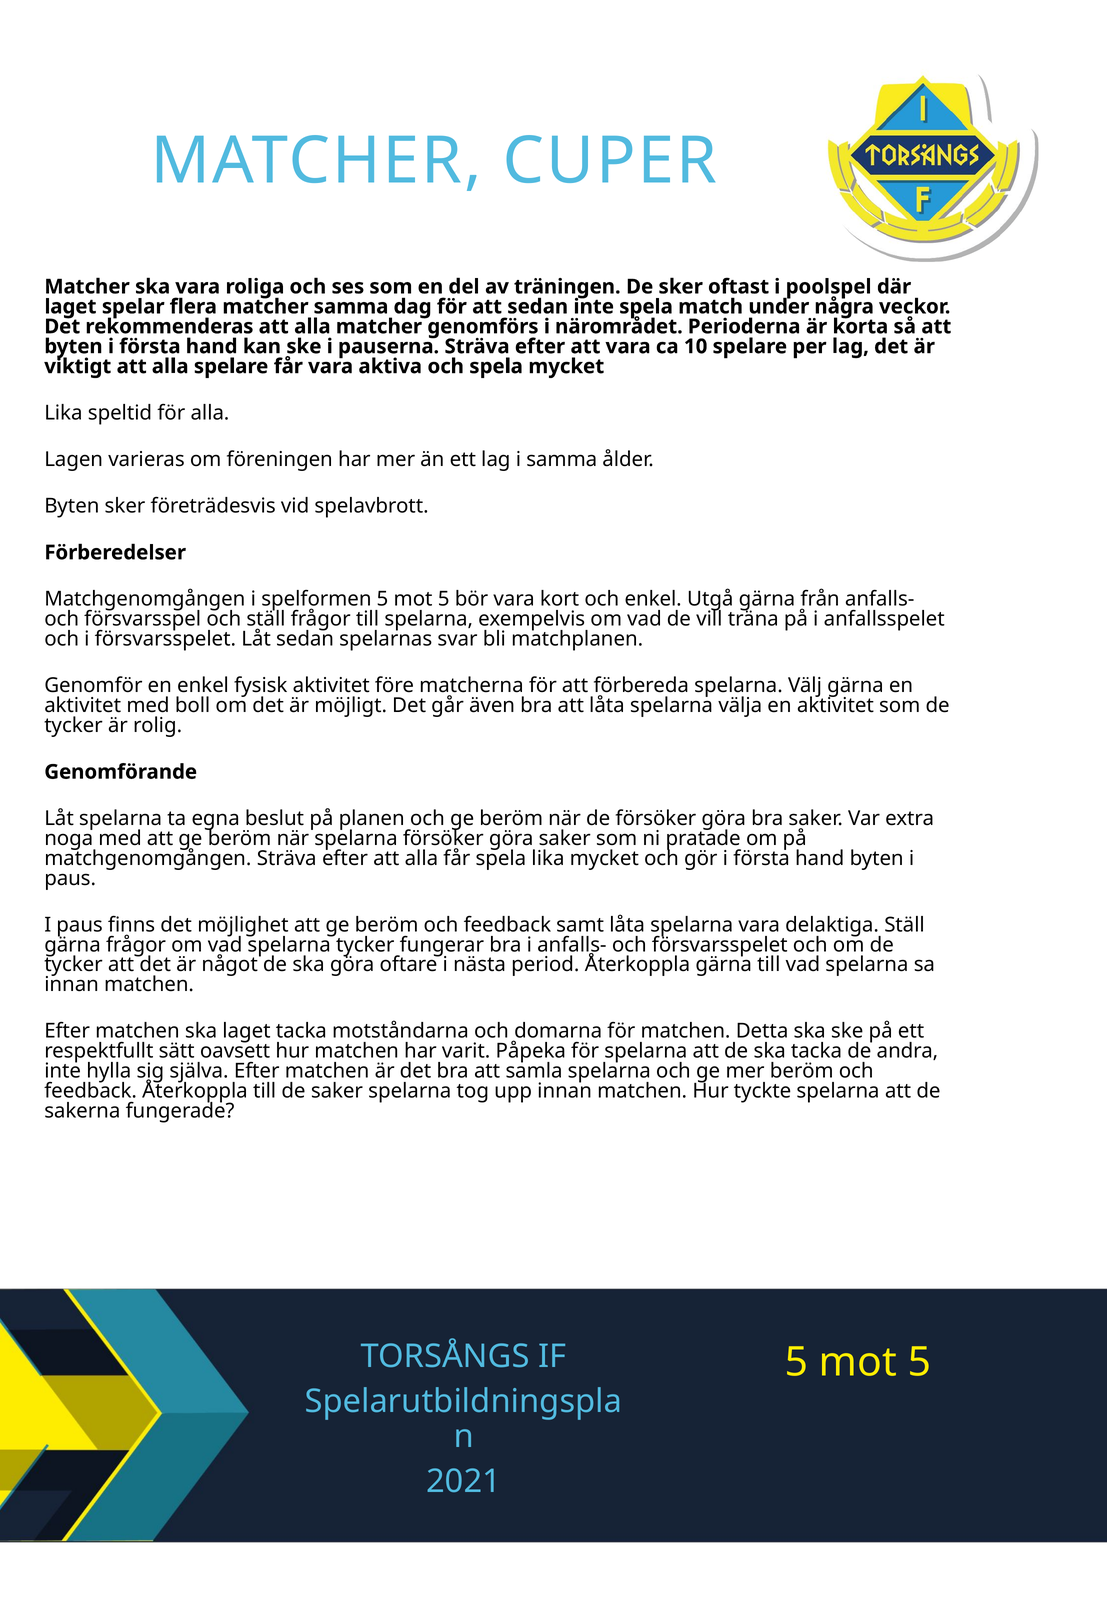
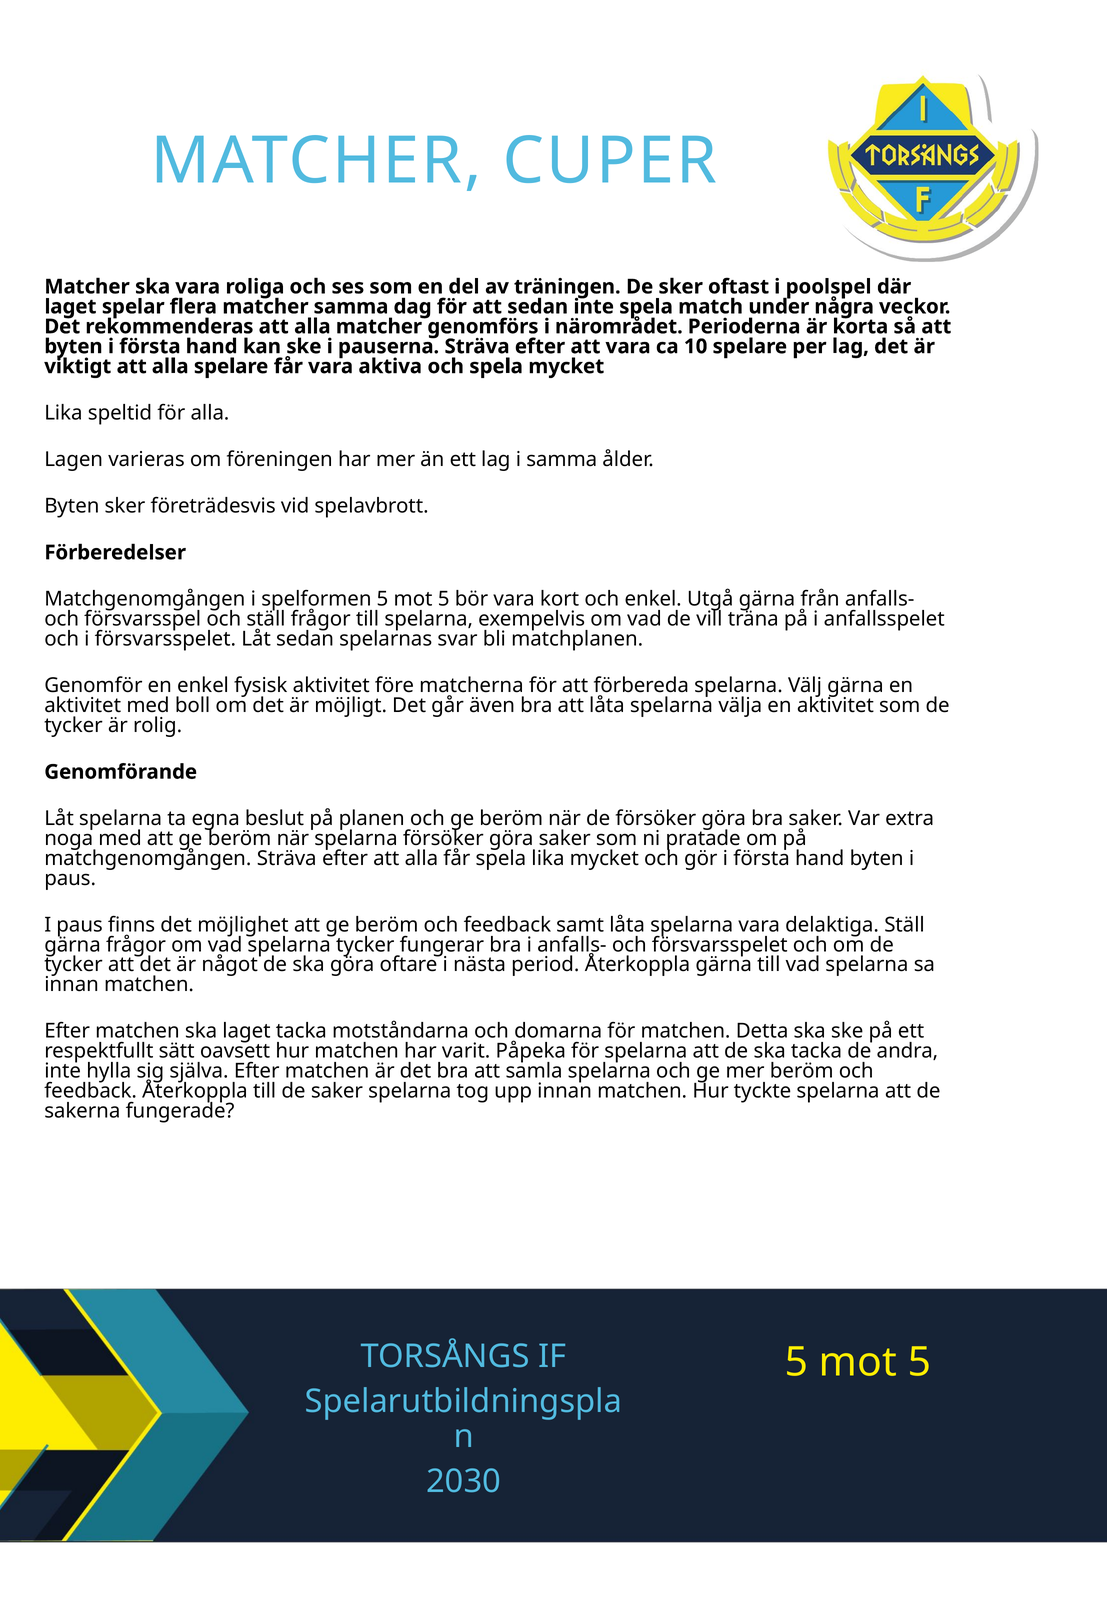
2021: 2021 -> 2030
